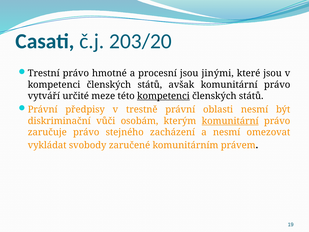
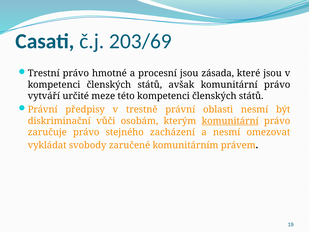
203/20: 203/20 -> 203/69
jinými: jinými -> zásada
kompetenci at (163, 96) underline: present -> none
